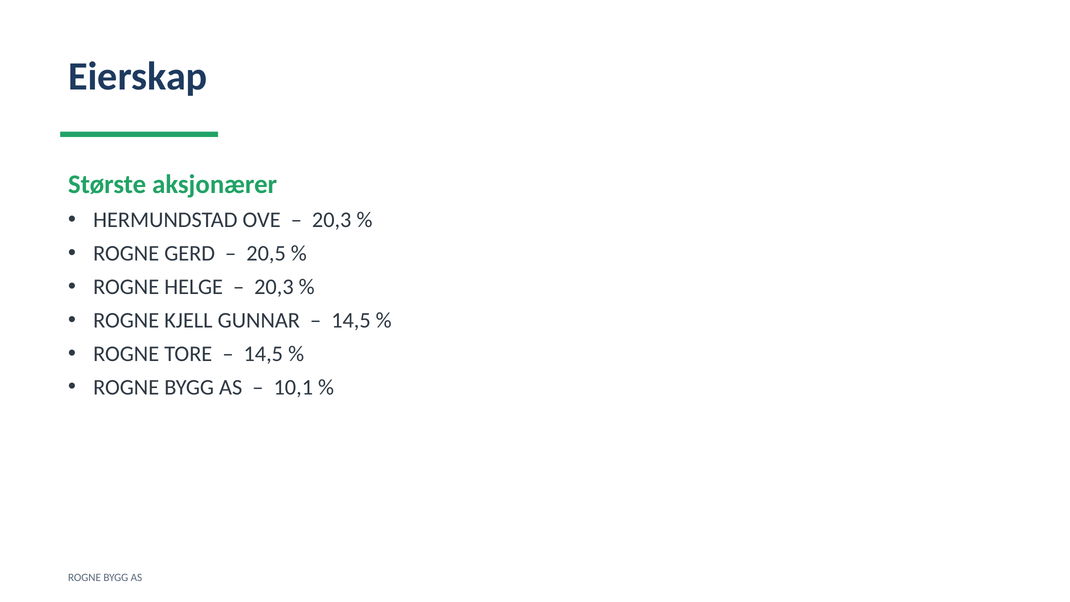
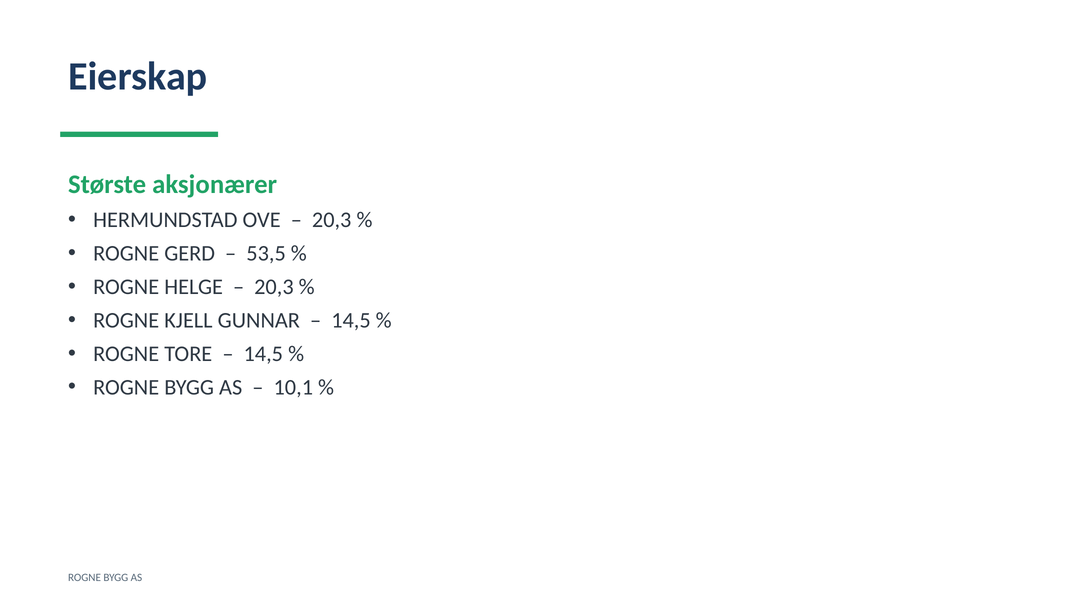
20,5: 20,5 -> 53,5
